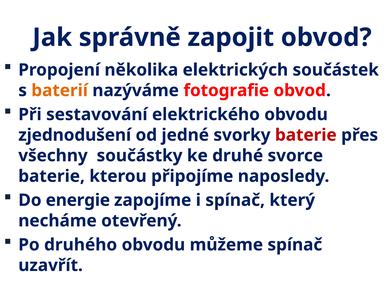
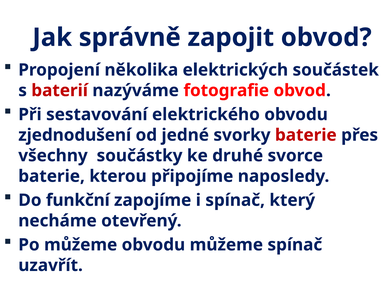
baterií colour: orange -> red
energie: energie -> funkční
Po druhého: druhého -> můžeme
